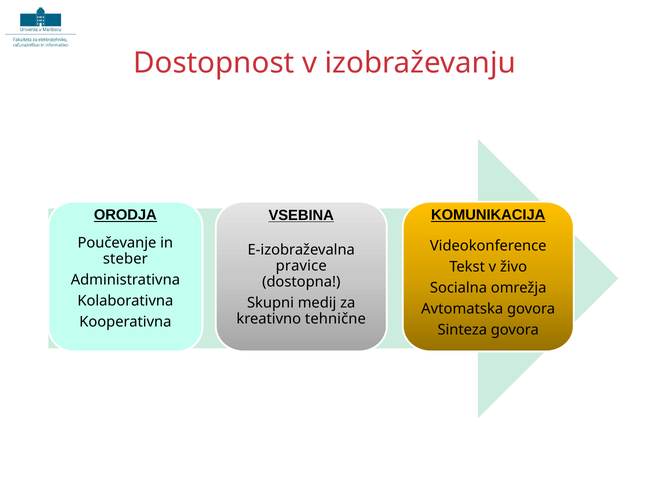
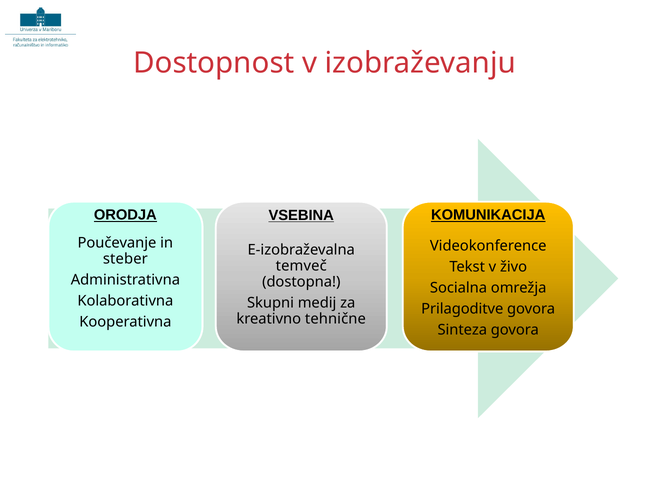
pravice: pravice -> temveč
Avtomatska: Avtomatska -> Prilagoditve
